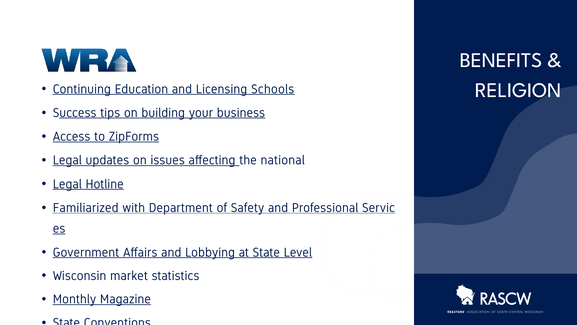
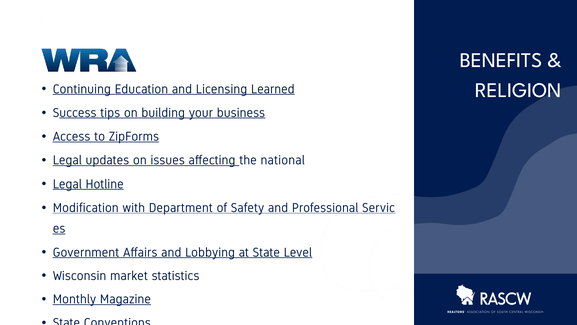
Schools: Schools -> Learned
Familiarized: Familiarized -> Modification
